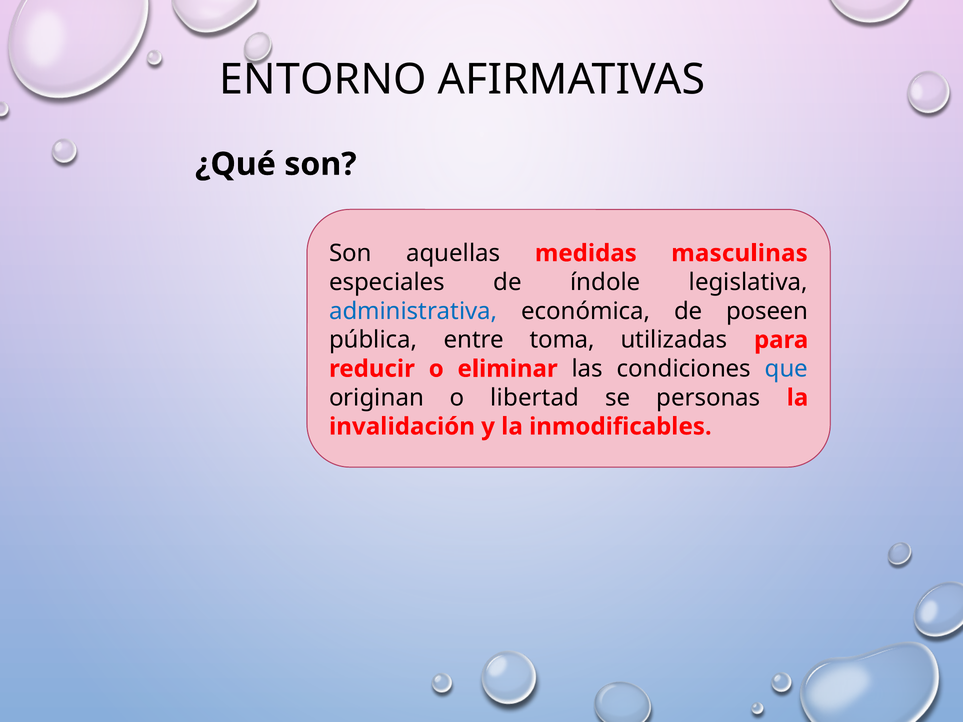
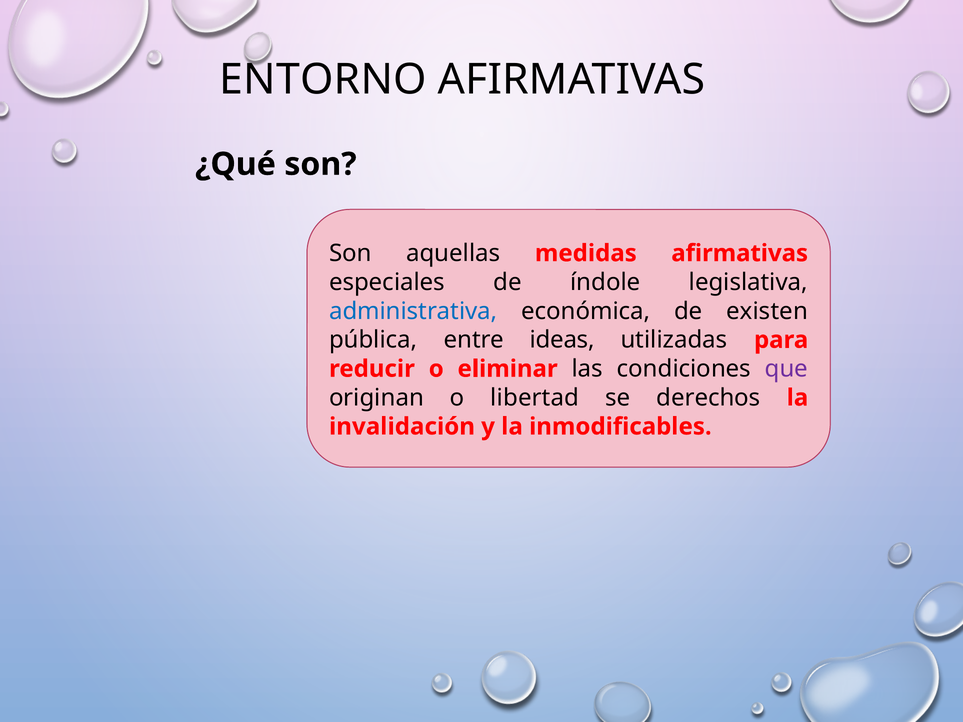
medidas masculinas: masculinas -> afirmativas
poseen: poseen -> existen
toma: toma -> ideas
que colour: blue -> purple
personas: personas -> derechos
